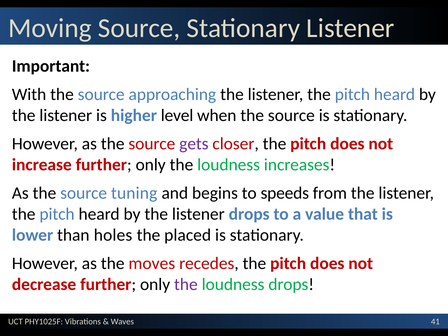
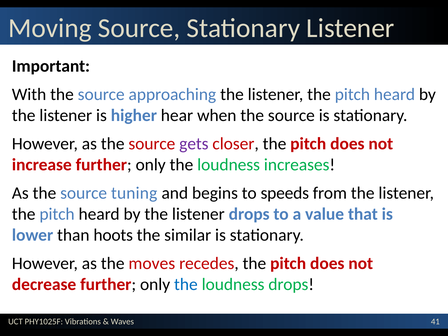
level: level -> hear
holes: holes -> hoots
placed: placed -> similar
the at (186, 284) colour: purple -> blue
